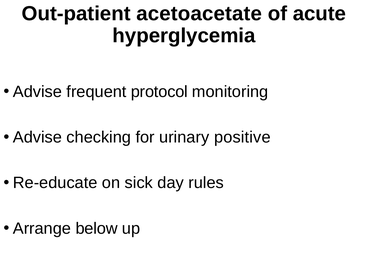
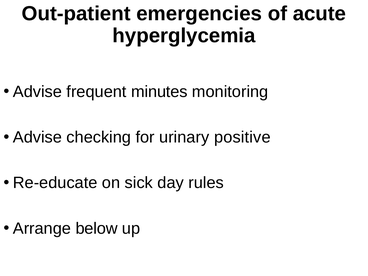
acetoacetate: acetoacetate -> emergencies
protocol: protocol -> minutes
